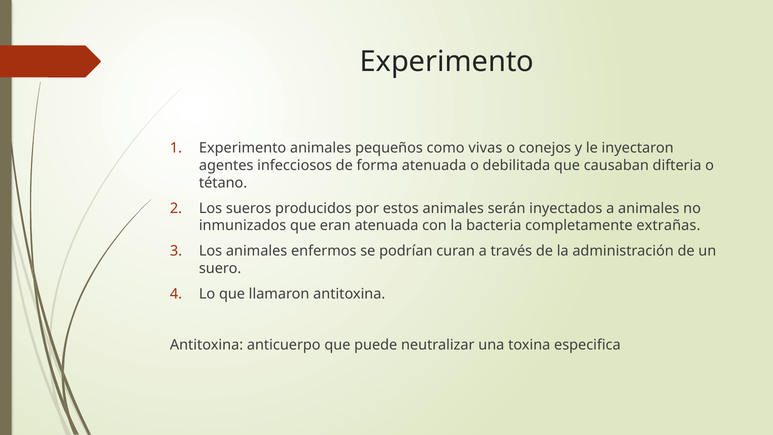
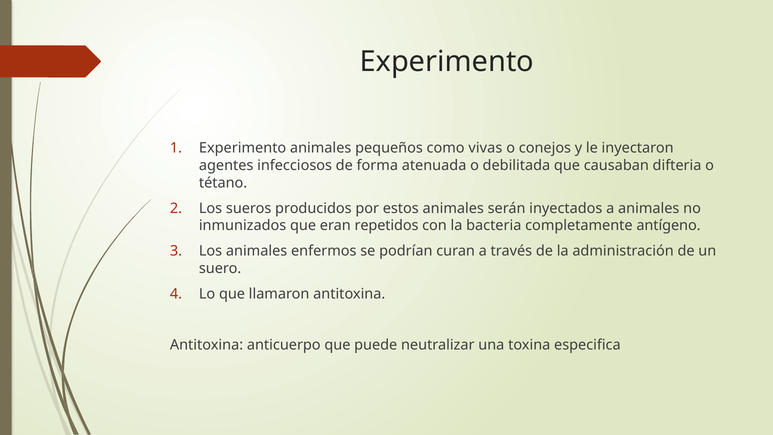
eran atenuada: atenuada -> repetidos
extrañas: extrañas -> antígeno
